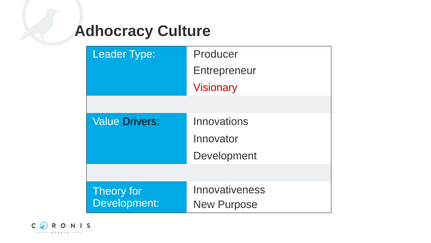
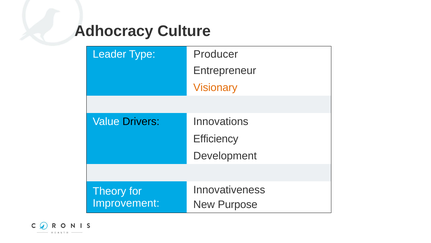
Visionary colour: red -> orange
Innovator: Innovator -> Efficiency
Development at (126, 203): Development -> Improvement
